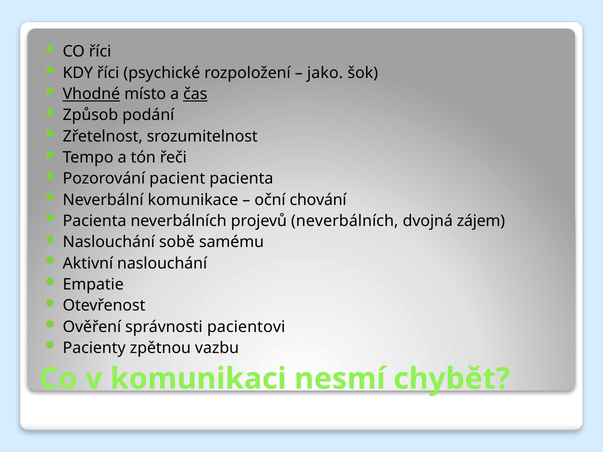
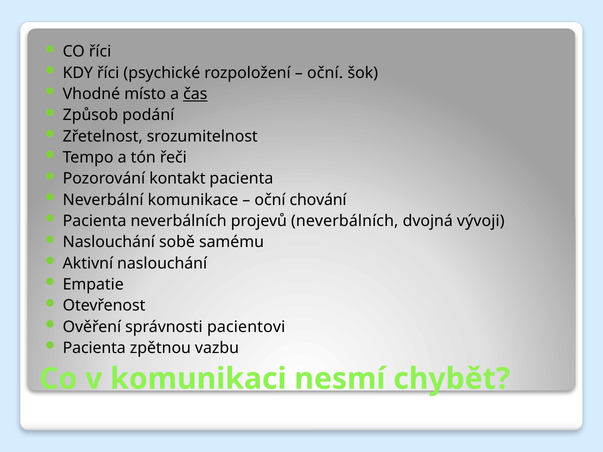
jako at (325, 73): jako -> oční
Vhodné underline: present -> none
pacient: pacient -> kontakt
zájem: zájem -> vývoji
Pacienty at (94, 348): Pacienty -> Pacienta
